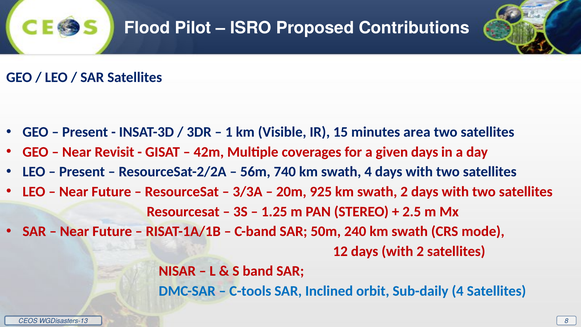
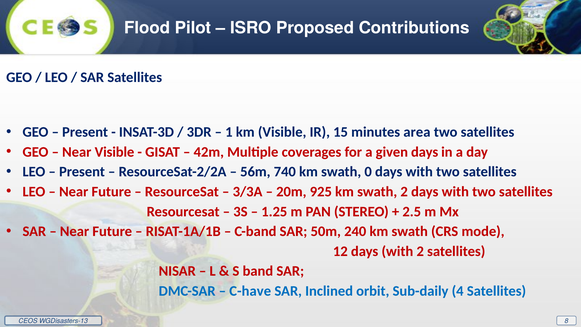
Near Revisit: Revisit -> Visible
swath 4: 4 -> 0
C-tools: C-tools -> C-have
